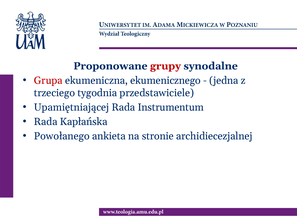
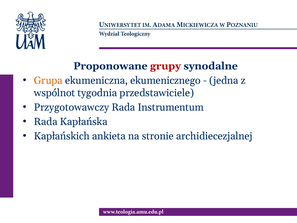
Grupa colour: red -> orange
trzeciego: trzeciego -> wspólnot
Upamiętniającej: Upamiętniającej -> Przygotowawczy
Powołanego: Powołanego -> Kapłańskich
